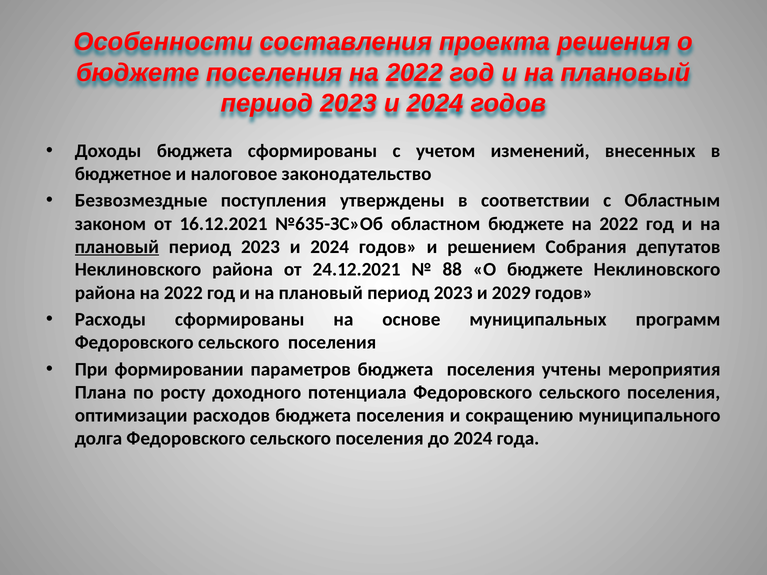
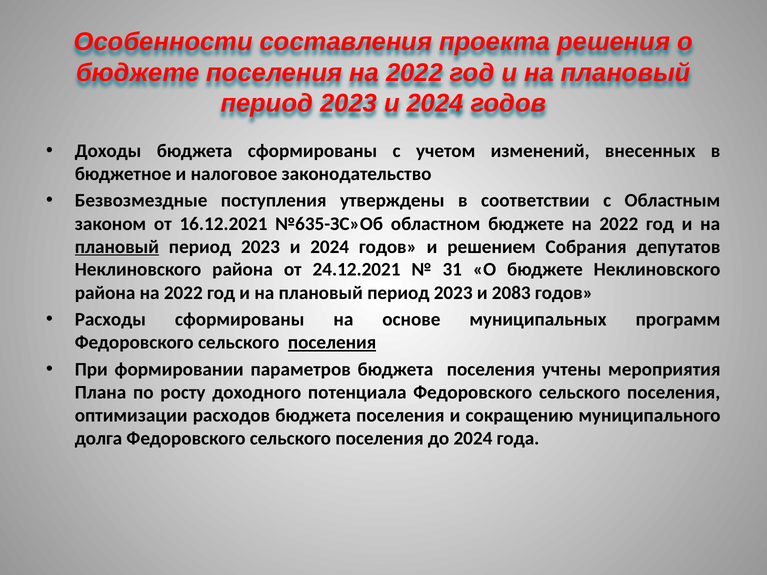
88: 88 -> 31
2029: 2029 -> 2083
поселения at (332, 343) underline: none -> present
